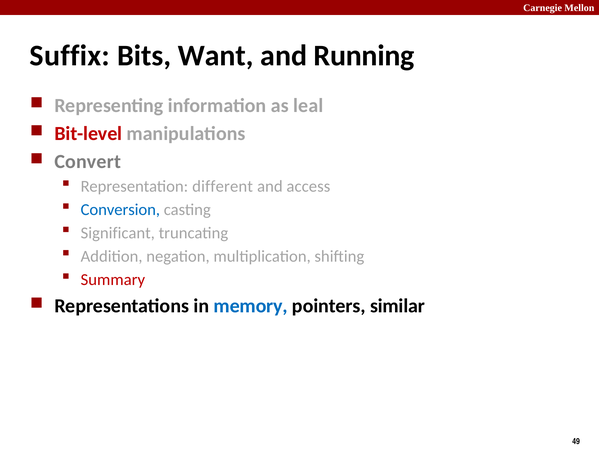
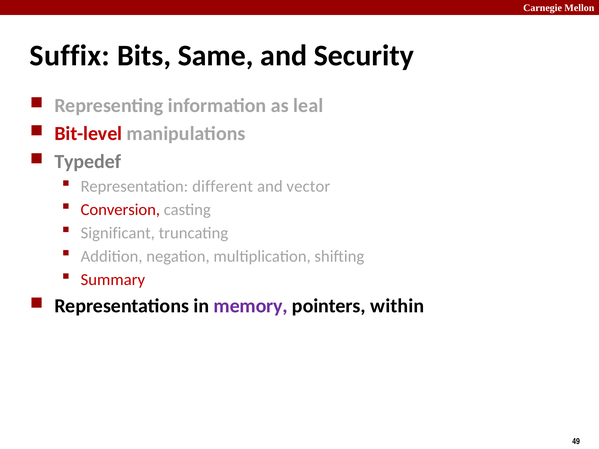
Want: Want -> Same
Running: Running -> Security
Convert: Convert -> Typedef
access: access -> vector
Conversion colour: blue -> red
memory colour: blue -> purple
similar: similar -> within
